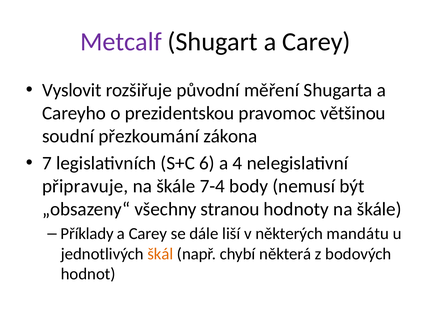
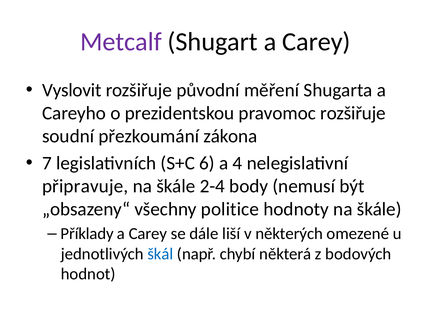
pravomoc většinou: většinou -> rozšiřuje
7-4: 7-4 -> 2-4
stranou: stranou -> politice
mandátu: mandátu -> omezené
škál colour: orange -> blue
